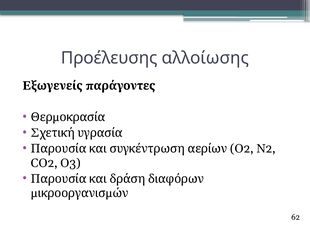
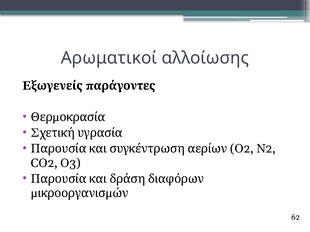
Προέλευσης: Προέλευσης -> Αρωματικοί
